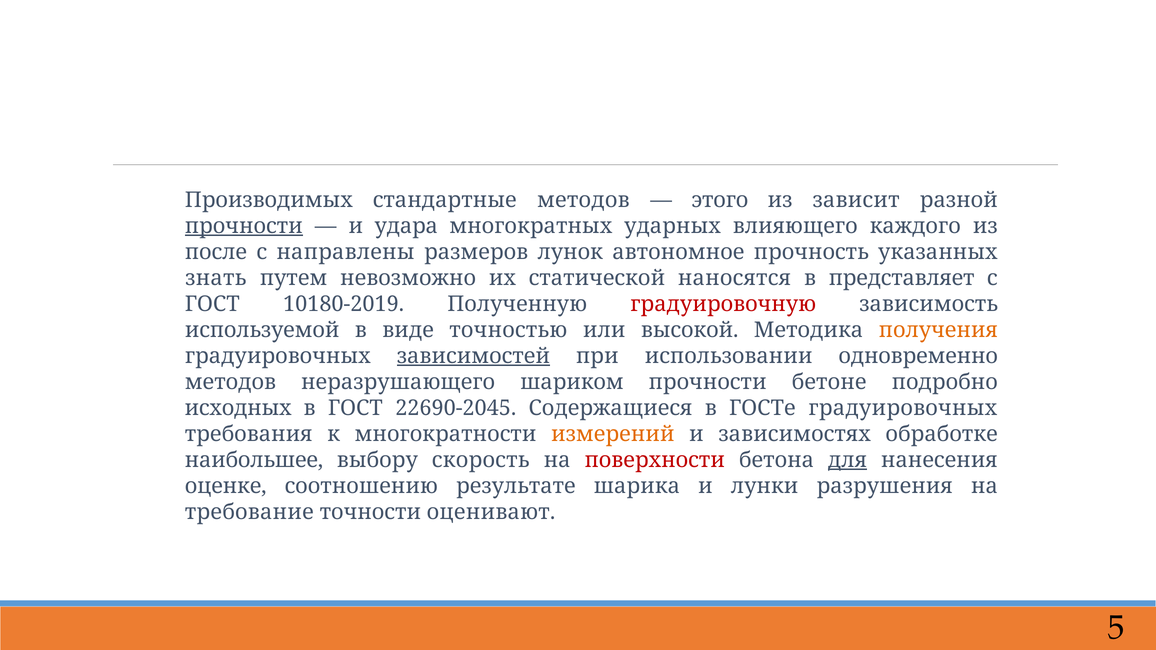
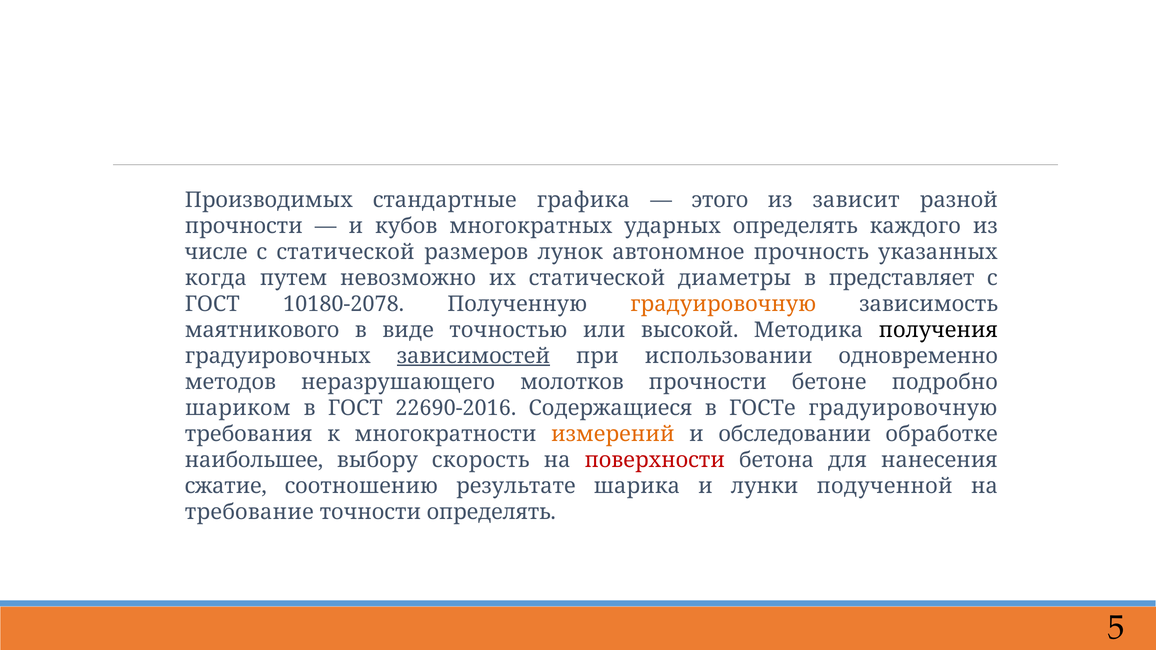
стандартные методов: методов -> графика
прочности at (244, 226) underline: present -> none
удара: удара -> кубов
ударных влияющего: влияющего -> определять
после: после -> числе
с направлены: направлены -> статической
знать: знать -> когда
наносятся: наносятся -> диаметры
10180-2019: 10180-2019 -> 10180-2078
градуировочную at (723, 304) colour: red -> orange
используемой: используемой -> маятникового
получения colour: orange -> black
шариком: шариком -> молотков
исходных: исходных -> шариком
22690-2045: 22690-2045 -> 22690-2016
ГОСТе градуировочных: градуировочных -> градуировочную
зависимостях: зависимостях -> обследовании
для underline: present -> none
оценке: оценке -> сжатие
разрушения: разрушения -> подученной
точности оценивают: оценивают -> определять
